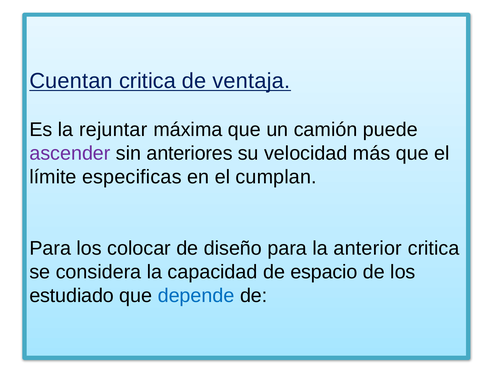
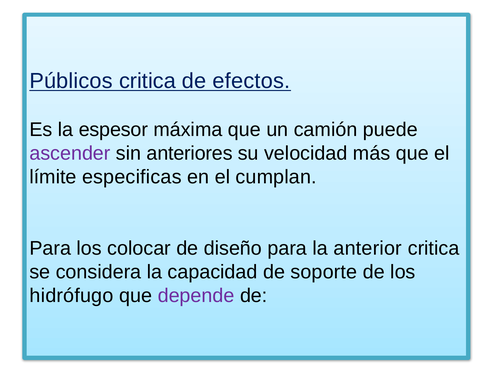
Cuentan: Cuentan -> Públicos
ventaja: ventaja -> efectos
rejuntar: rejuntar -> espesor
espacio: espacio -> soporte
estudiado: estudiado -> hidrófugo
depende colour: blue -> purple
